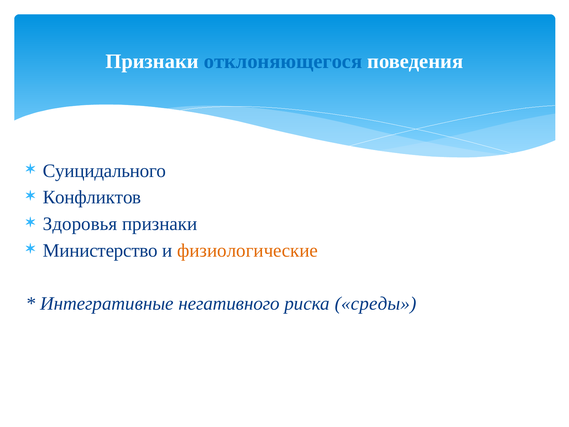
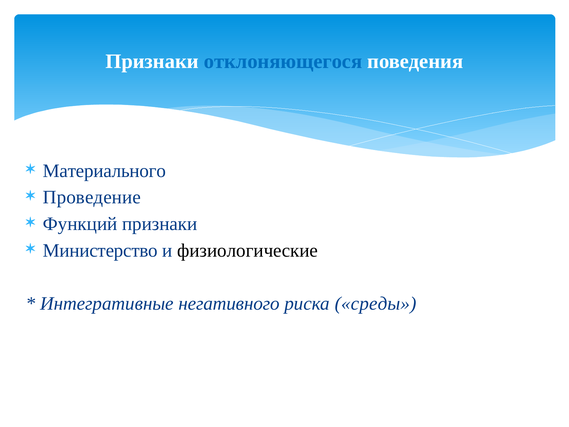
Суицидального: Суицидального -> Материального
Конфликтов: Конфликтов -> Проведение
Здоровья: Здоровья -> Функций
физиологические colour: orange -> black
